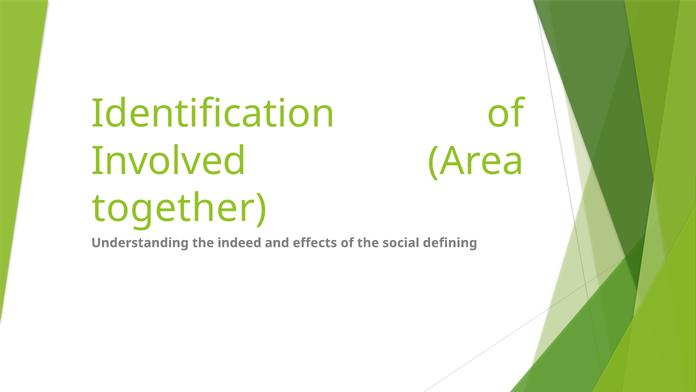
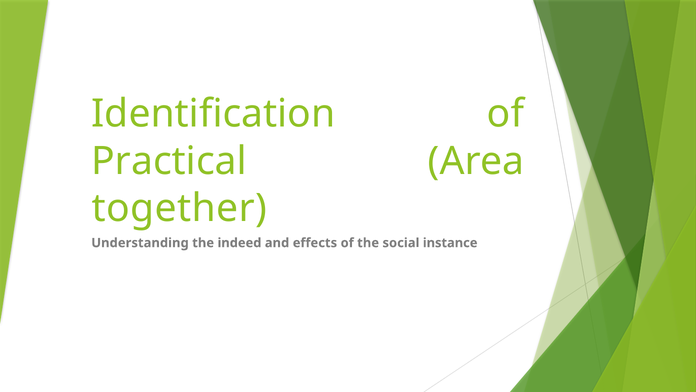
Involved: Involved -> Practical
defining: defining -> instance
